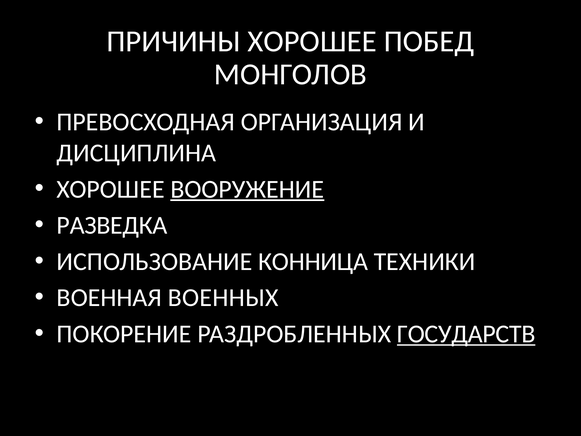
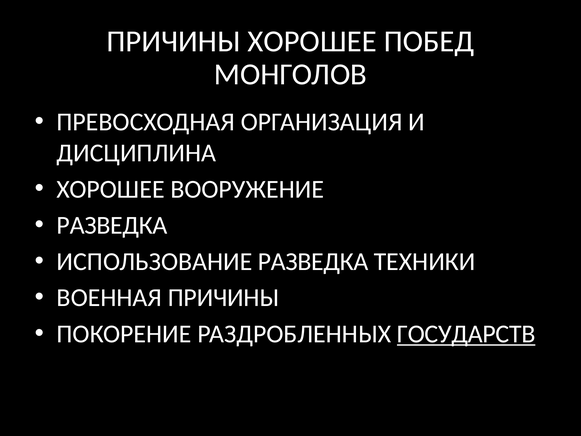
ВООРУЖЕНИЕ underline: present -> none
ИСПОЛЬЗОВАНИЕ КОННИЦА: КОННИЦА -> РАЗВЕДКА
ВОЕННАЯ ВОЕННЫХ: ВОЕННЫХ -> ПРИЧИНЫ
